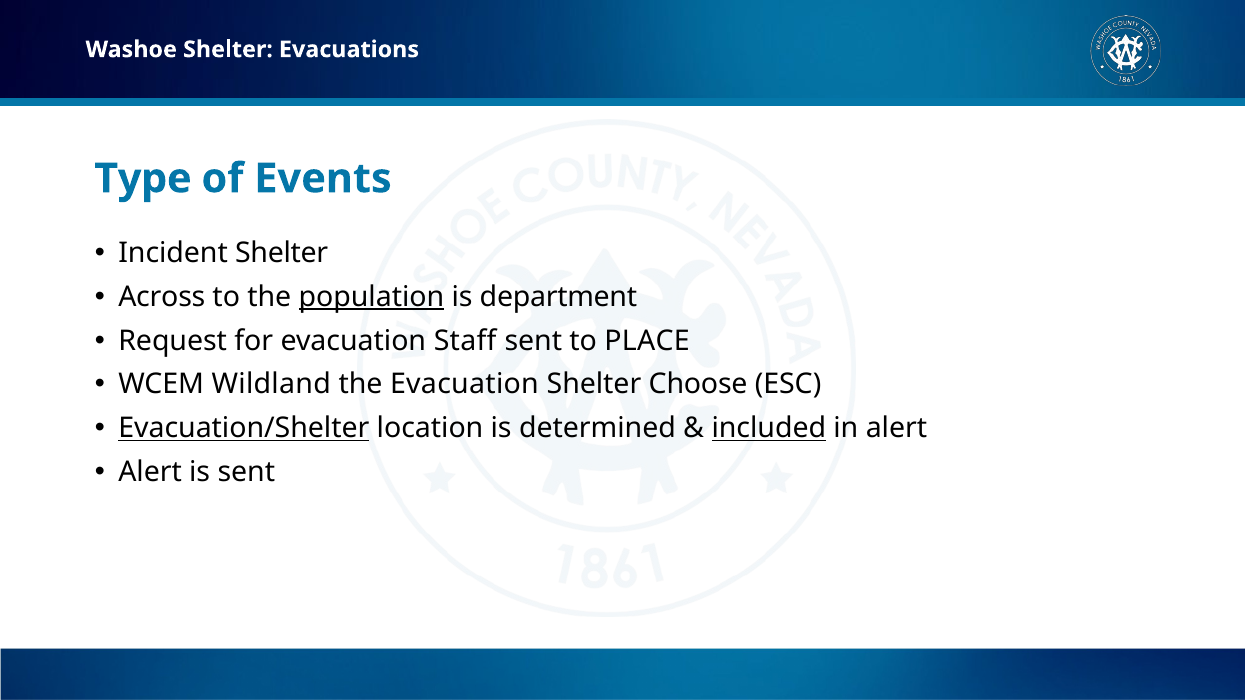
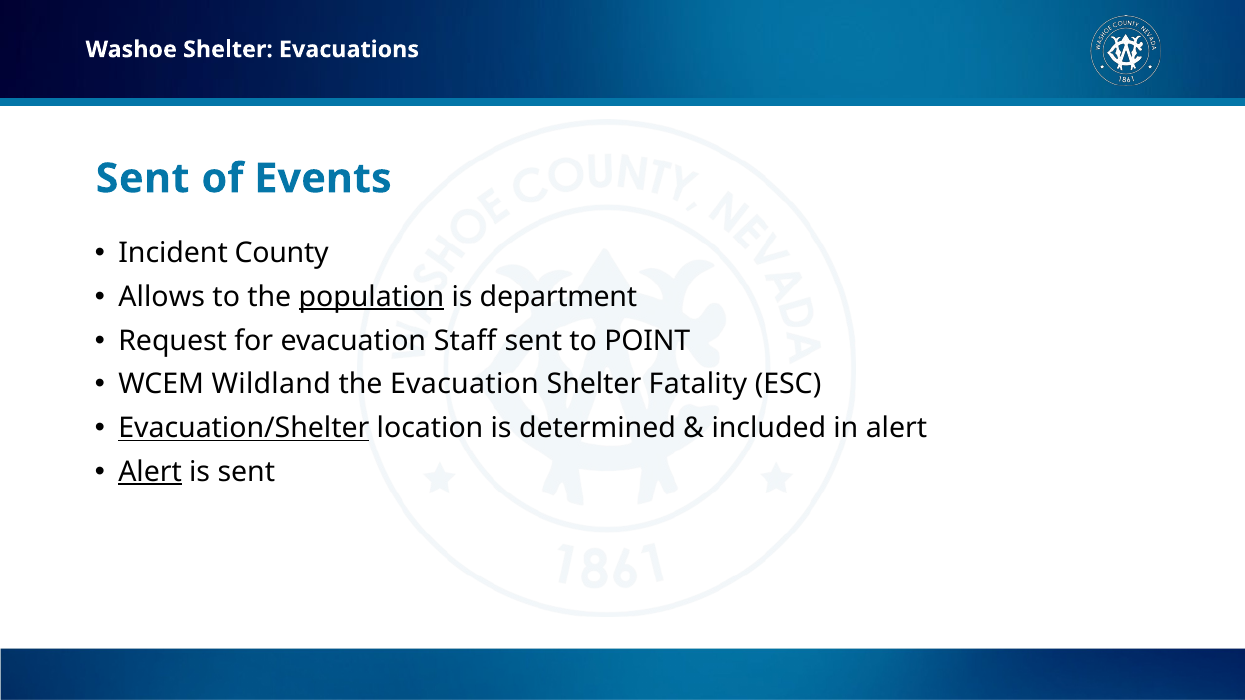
Type at (143, 179): Type -> Sent
Incident Shelter: Shelter -> County
Across: Across -> Allows
PLACE: PLACE -> POINT
Choose: Choose -> Fatality
included underline: present -> none
Alert at (150, 472) underline: none -> present
